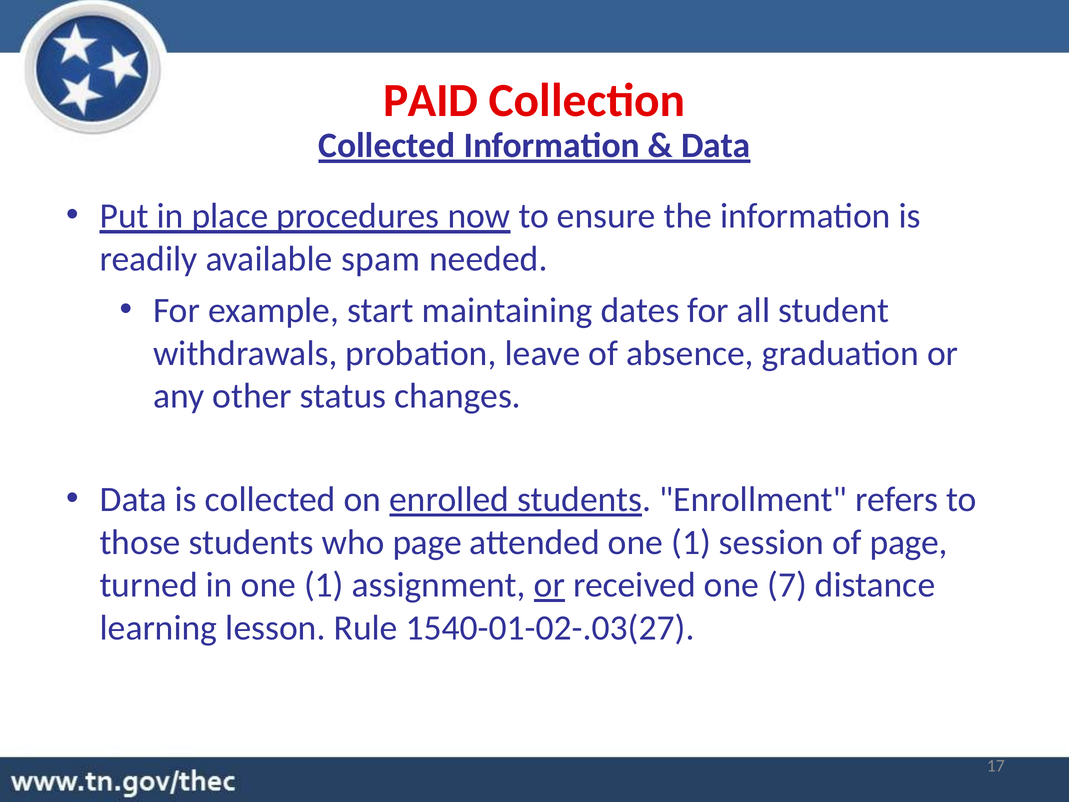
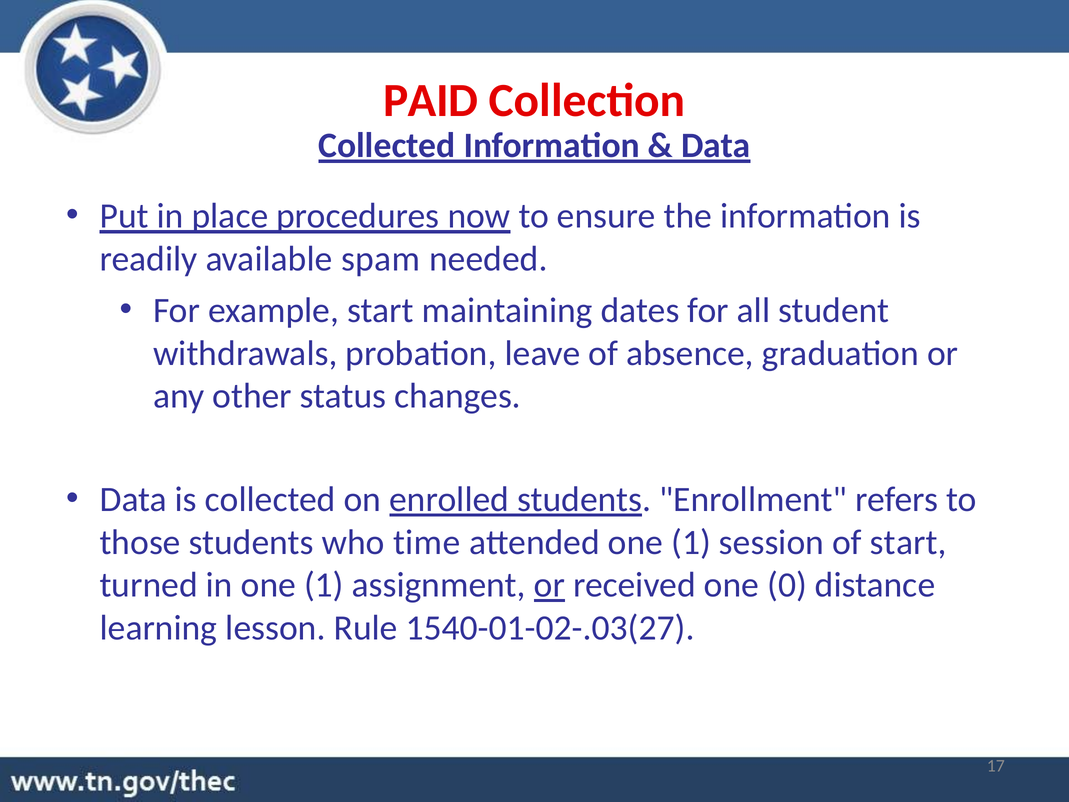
who page: page -> time
of page: page -> start
7: 7 -> 0
